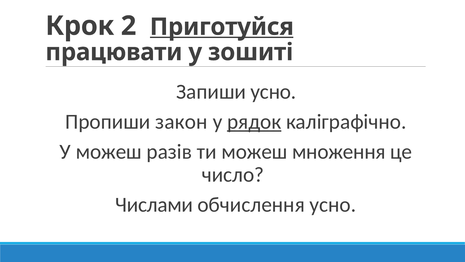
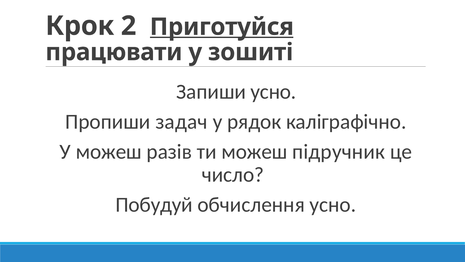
закон: закон -> задач
рядок underline: present -> none
множення: множення -> підручник
Числами: Числами -> Побудуй
